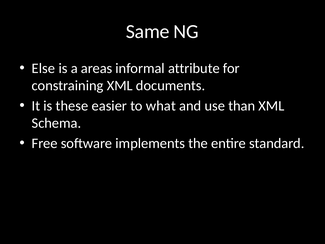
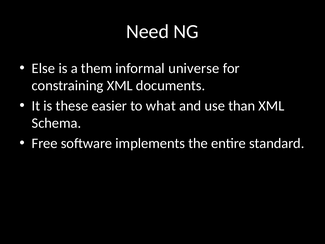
Same: Same -> Need
areas: areas -> them
attribute: attribute -> universe
